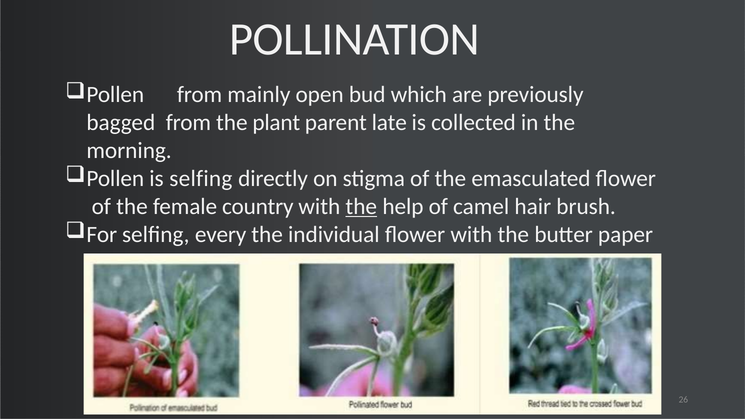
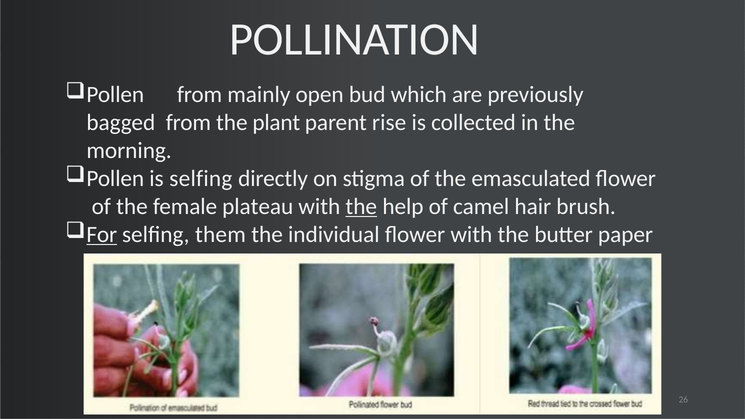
late: late -> rise
country: country -> plateau
For underline: none -> present
every: every -> them
